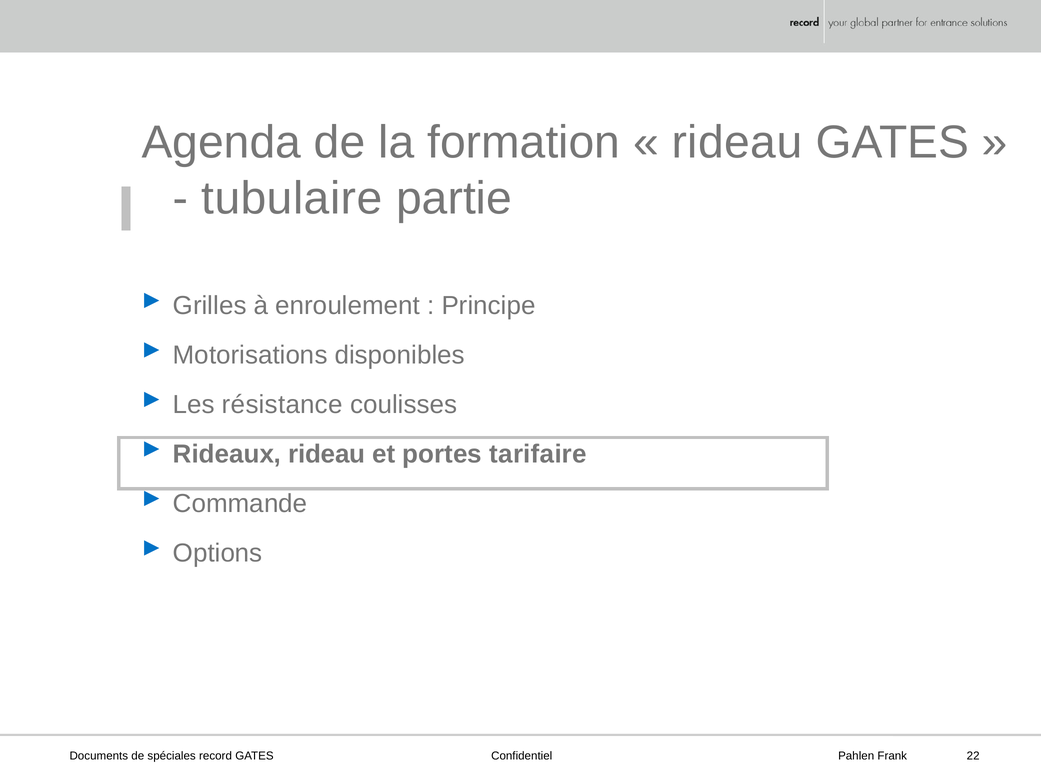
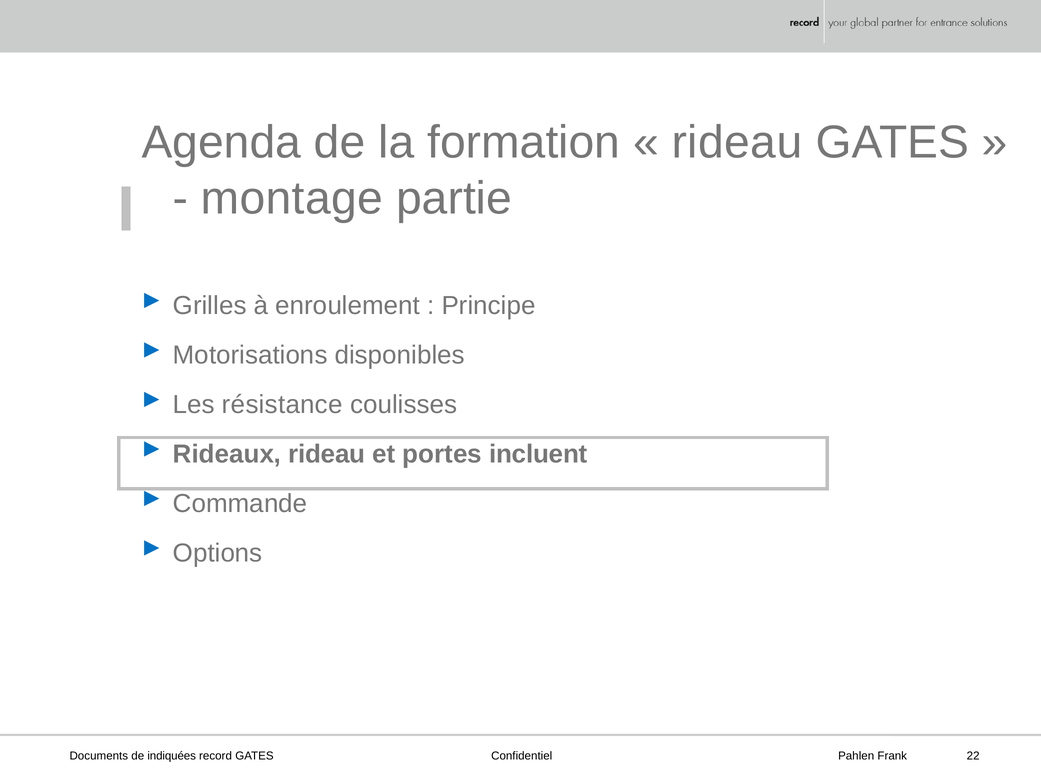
tubulaire: tubulaire -> montage
tarifaire: tarifaire -> incluent
spéciales: spéciales -> indiquées
